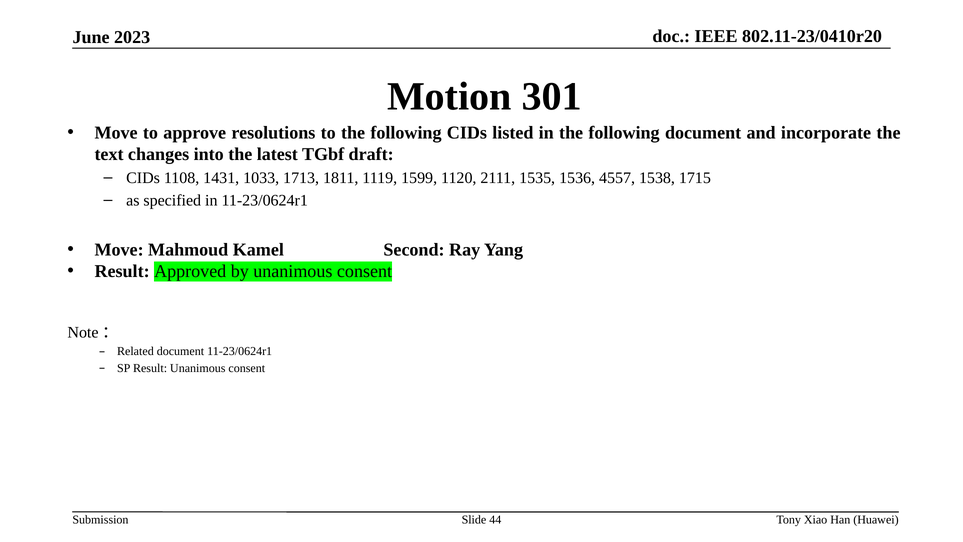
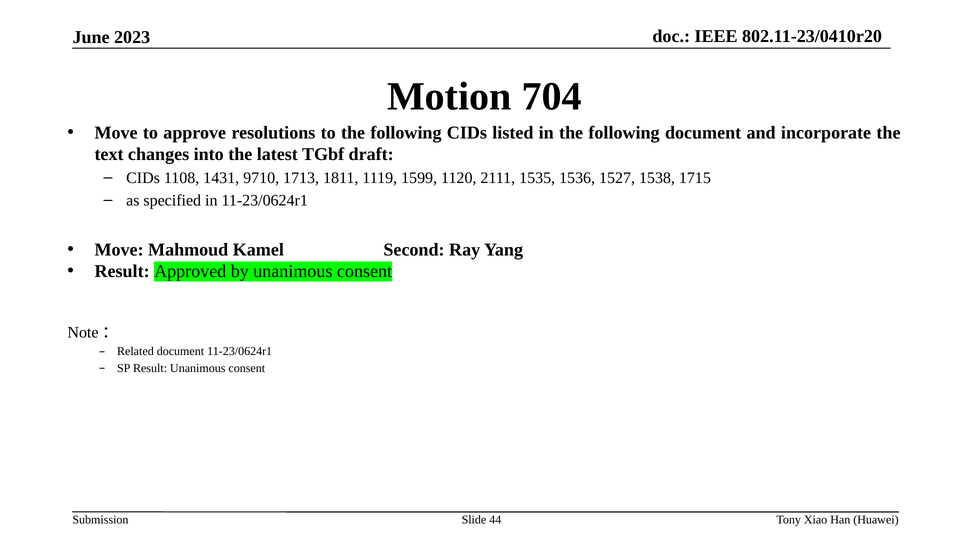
301: 301 -> 704
1033: 1033 -> 9710
4557: 4557 -> 1527
